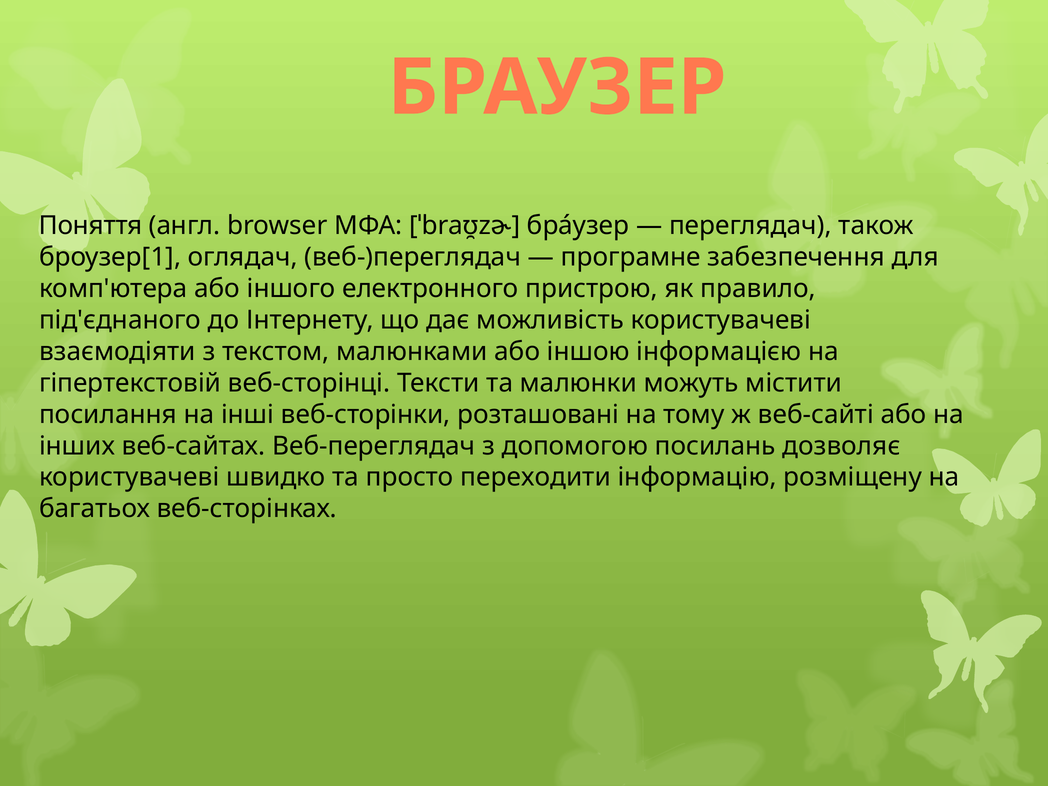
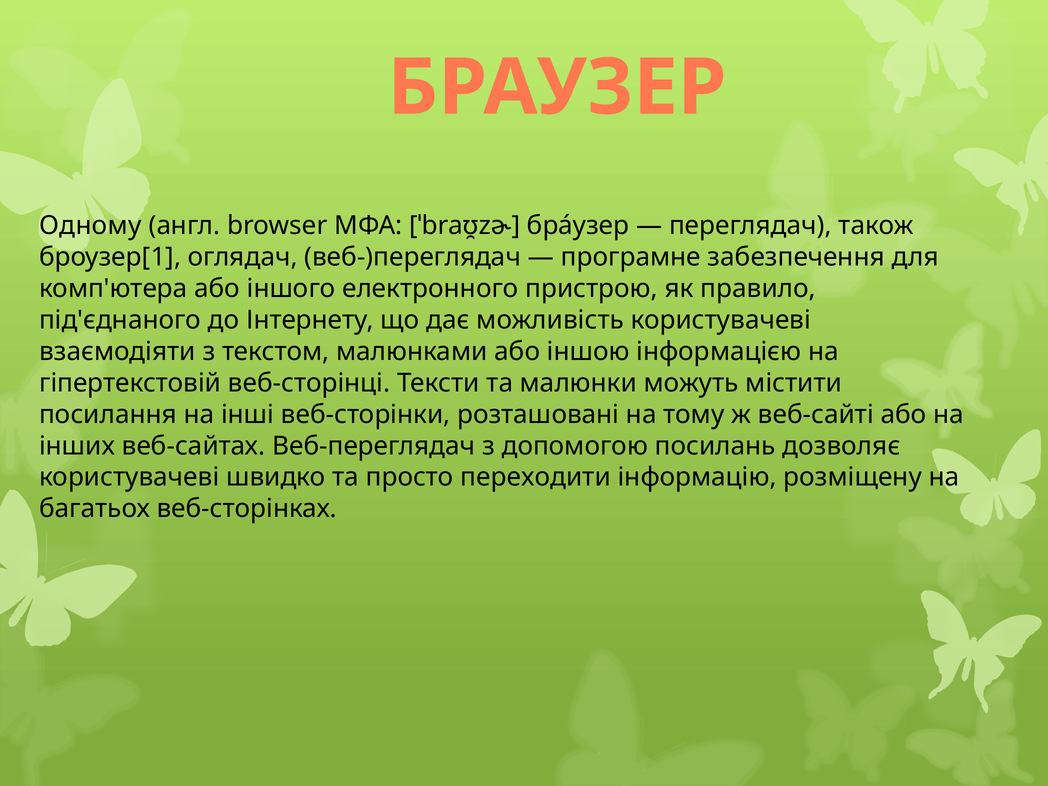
Поняття: Поняття -> Одному
